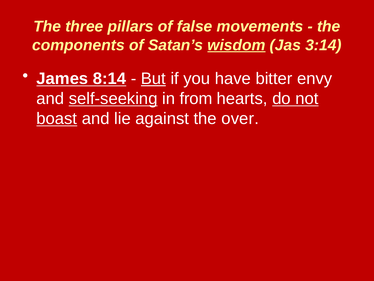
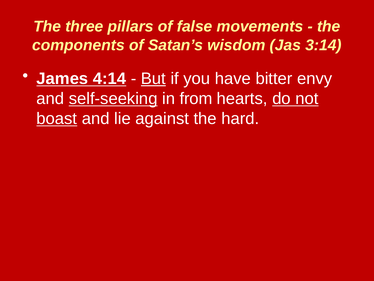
wisdom underline: present -> none
8:14: 8:14 -> 4:14
over: over -> hard
